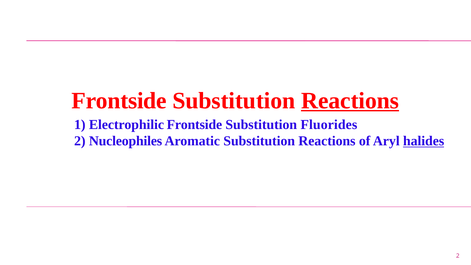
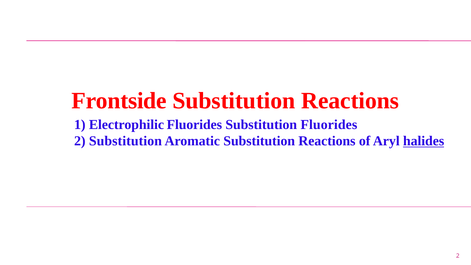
Reactions at (350, 101) underline: present -> none
Electrophilic Frontside: Frontside -> Fluorides
2 Nucleophiles: Nucleophiles -> Substitution
